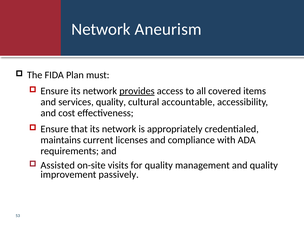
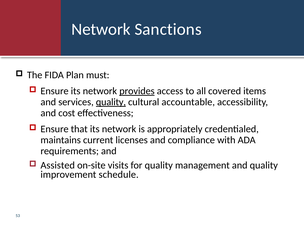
Aneurism: Aneurism -> Sanctions
quality at (111, 102) underline: none -> present
passively: passively -> schedule
